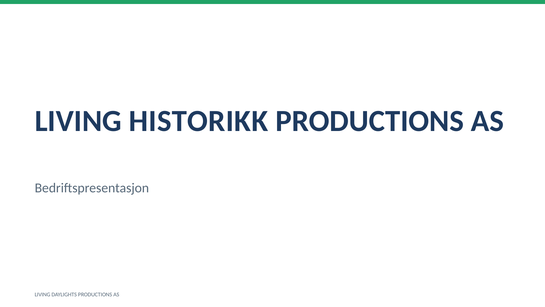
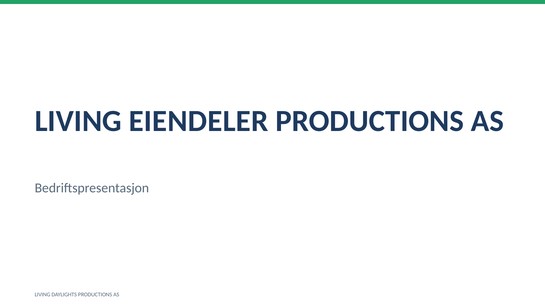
HISTORIKK: HISTORIKK -> EIENDELER
